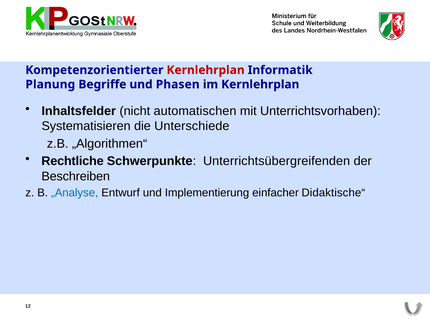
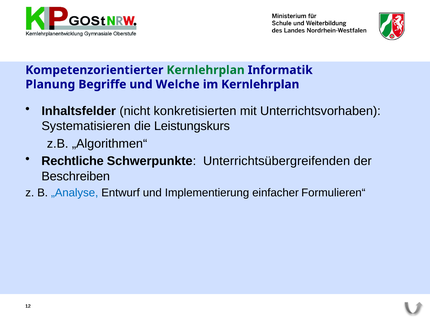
Kernlehrplan at (206, 70) colour: red -> green
Phasen: Phasen -> Welche
automatischen: automatischen -> konkretisierten
Unterschiede: Unterschiede -> Leistungskurs
Didaktische“: Didaktische“ -> Formulieren“
